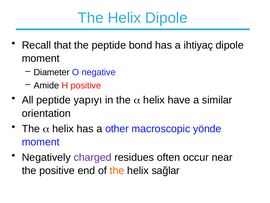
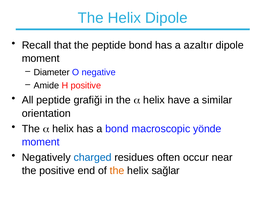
ihtiyaç: ihtiyaç -> azaltır
yapıyı: yapıyı -> grafiği
a other: other -> bond
charged colour: purple -> blue
